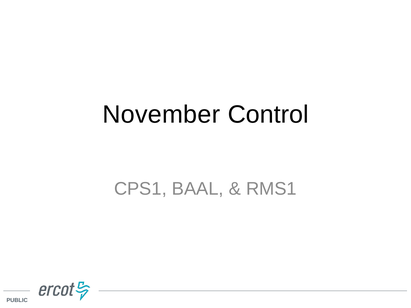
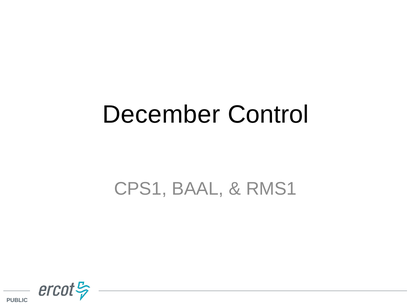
November: November -> December
